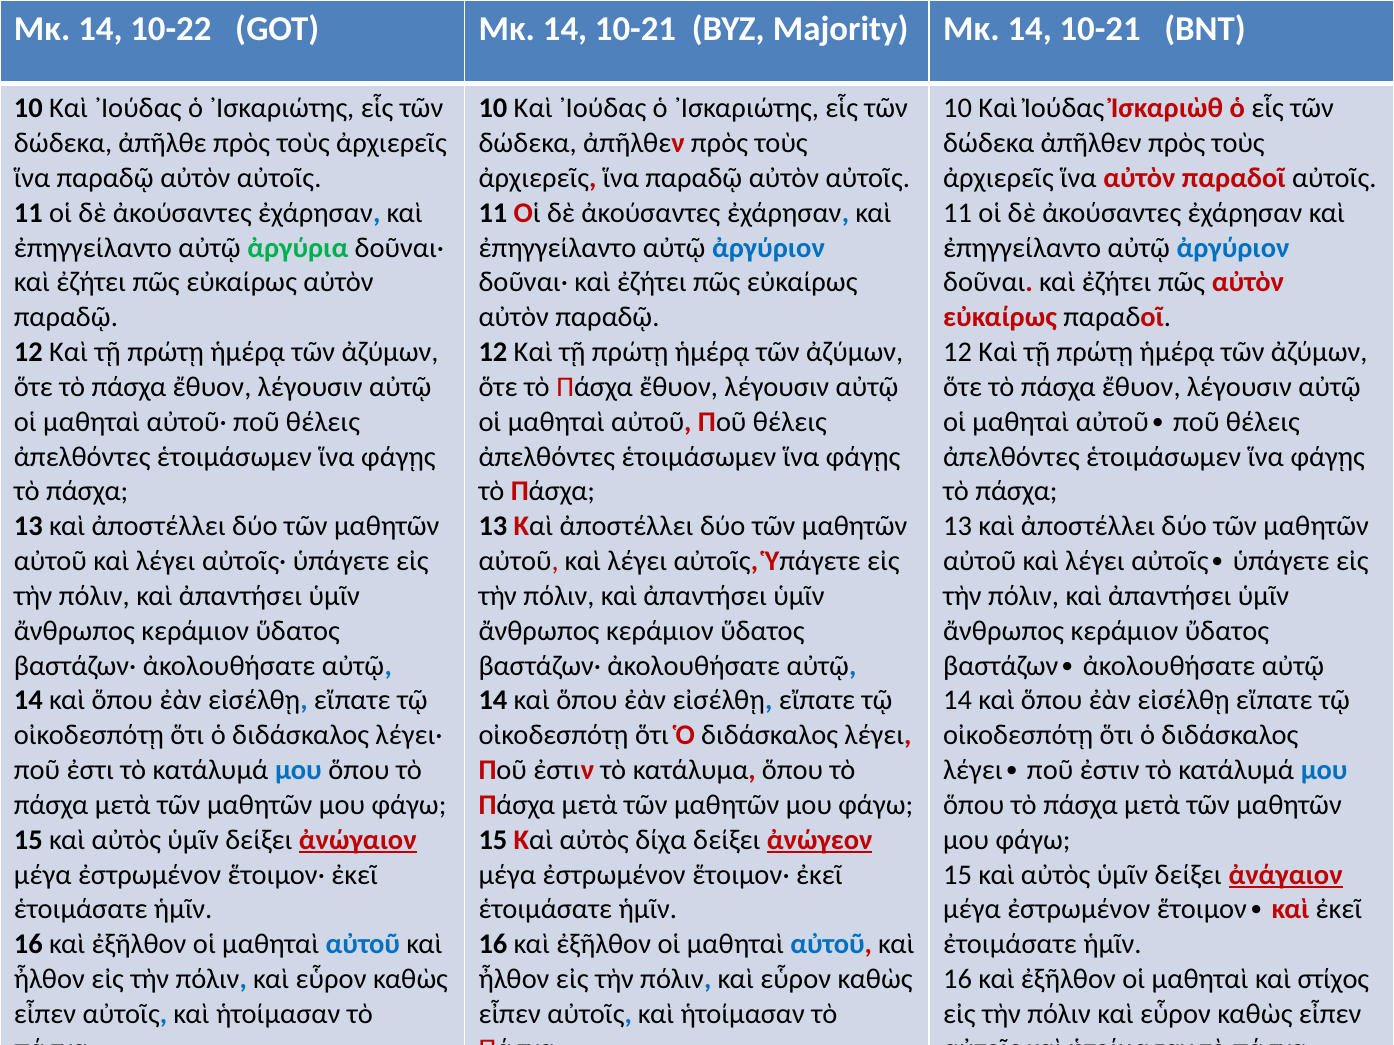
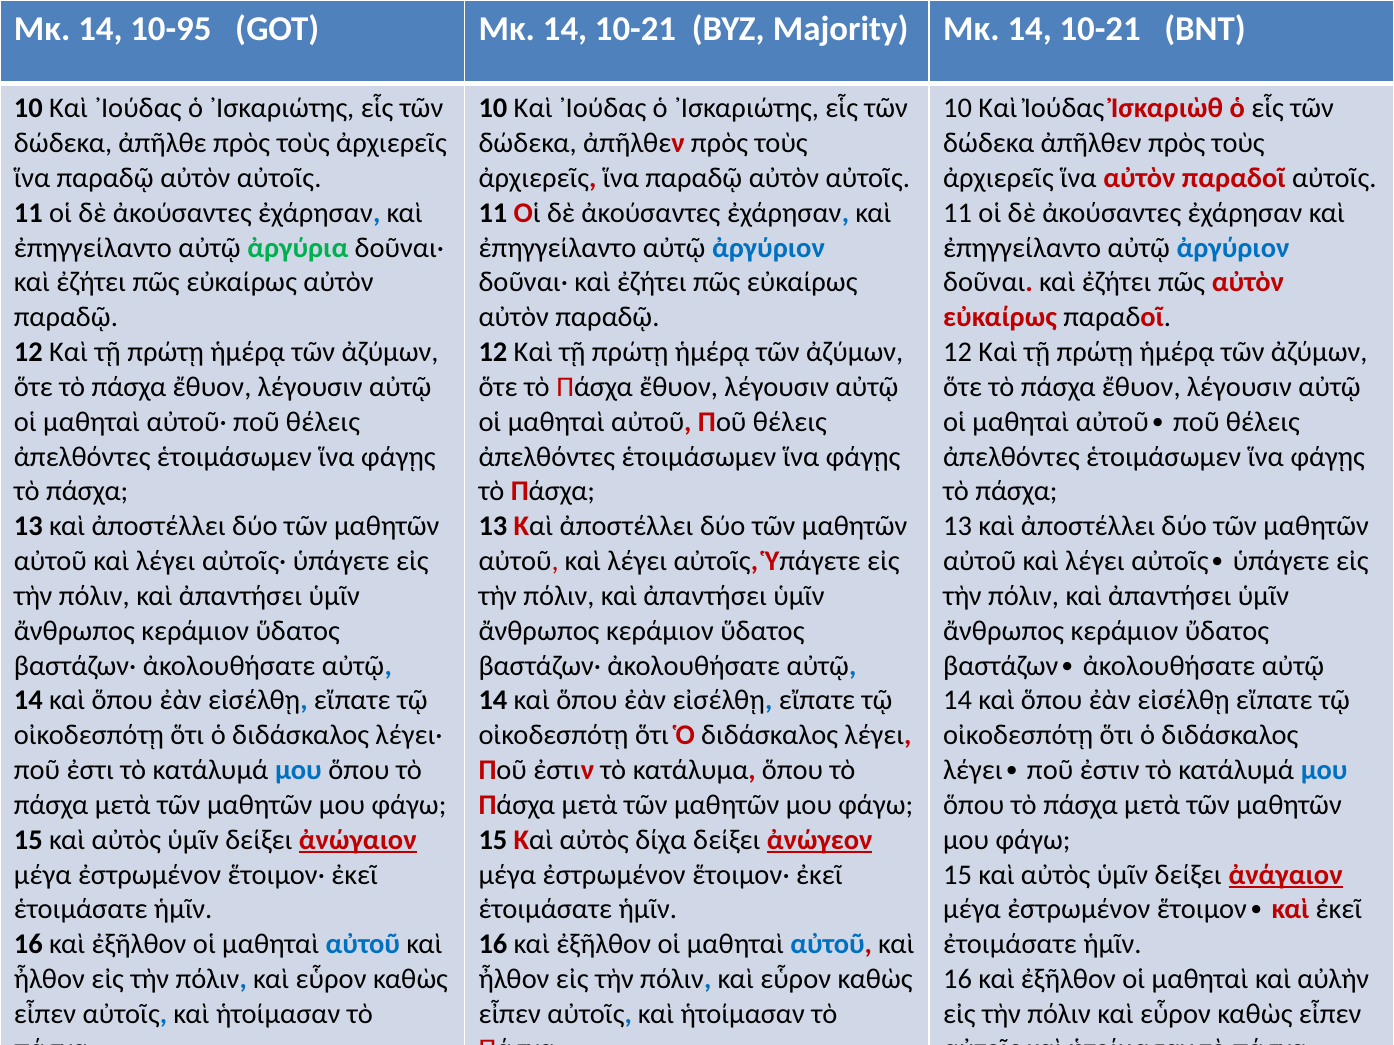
10-22: 10-22 -> 10-95
στίχος: στίχος -> αὐλὴν
